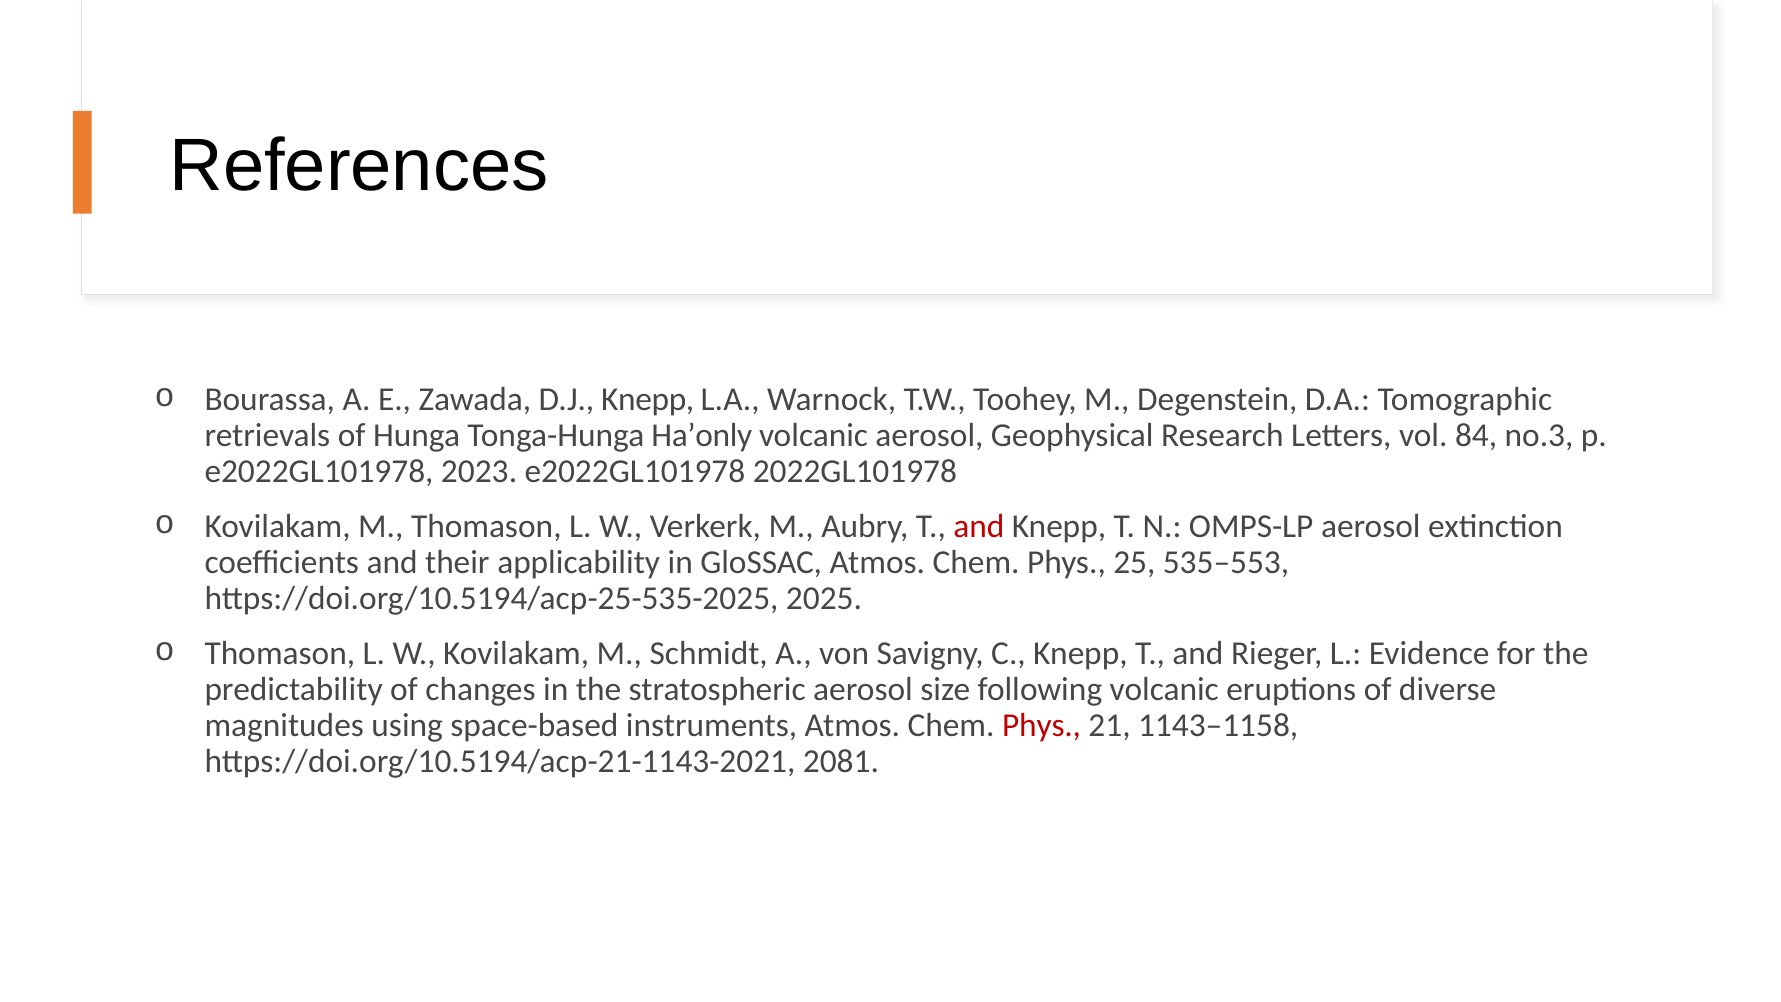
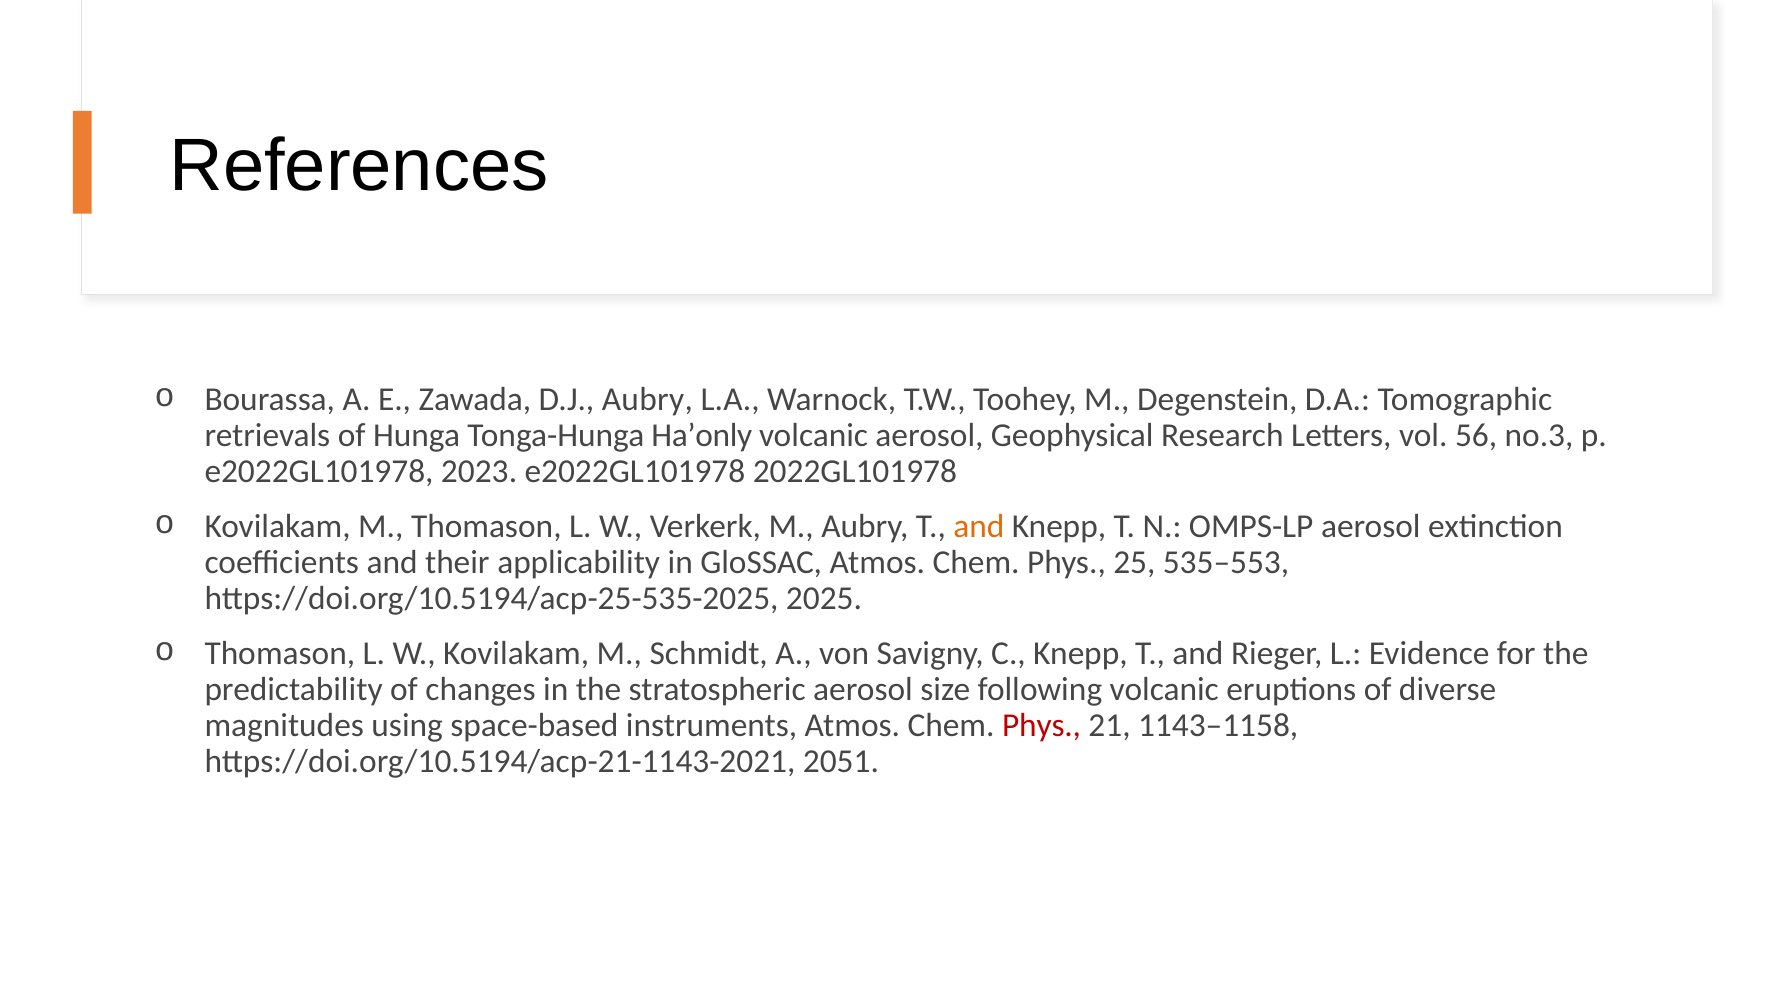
D.J Knepp: Knepp -> Aubry
84: 84 -> 56
and at (979, 526) colour: red -> orange
2081: 2081 -> 2051
